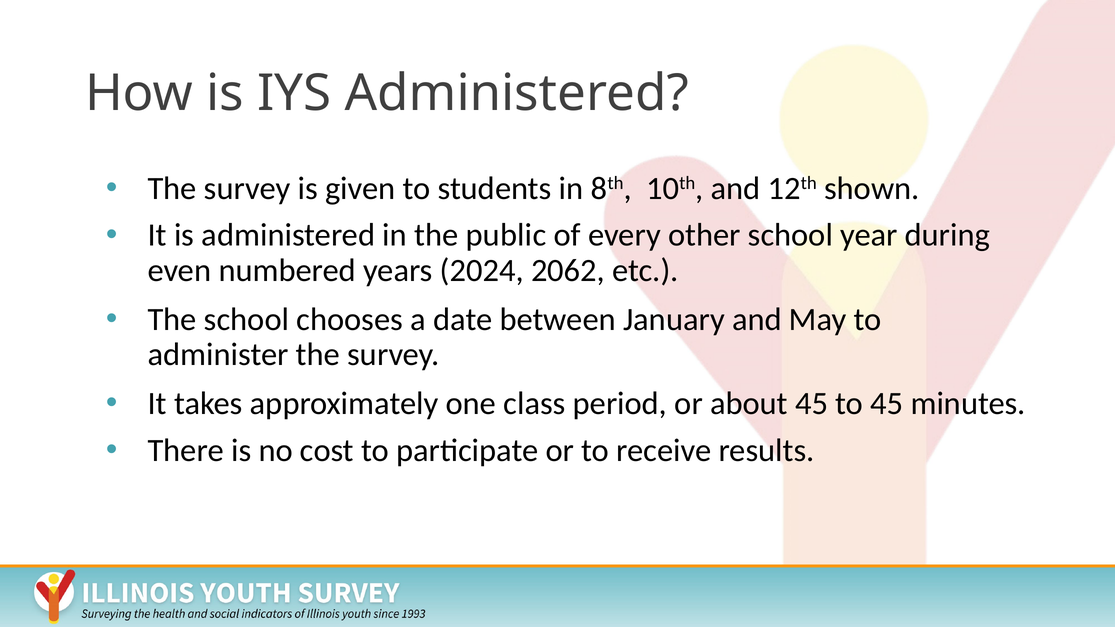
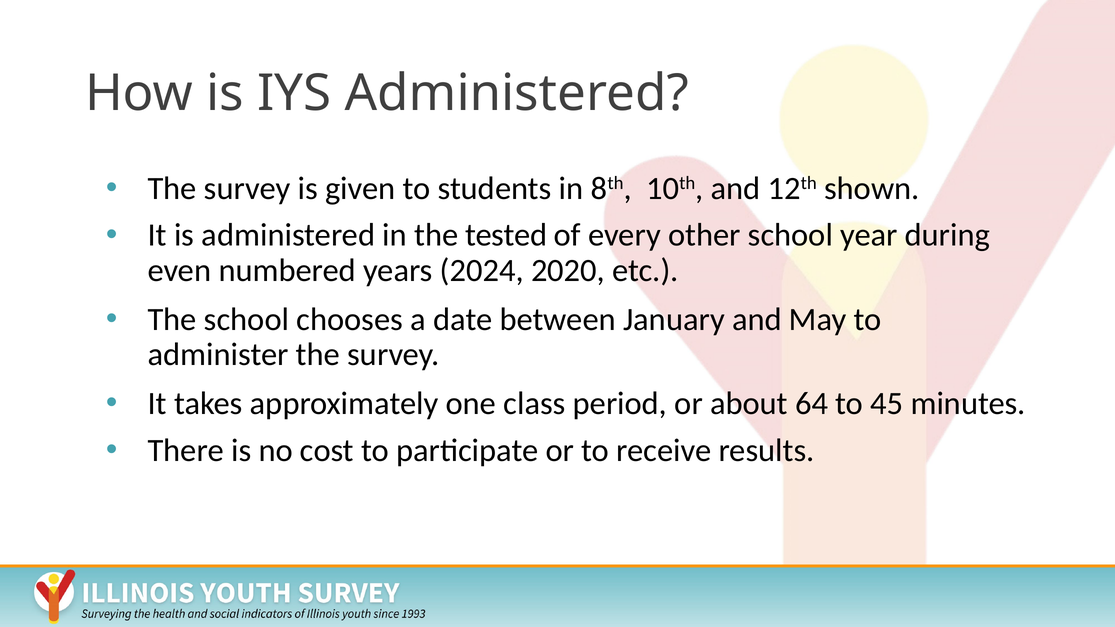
public: public -> tested
2062: 2062 -> 2020
about 45: 45 -> 64
